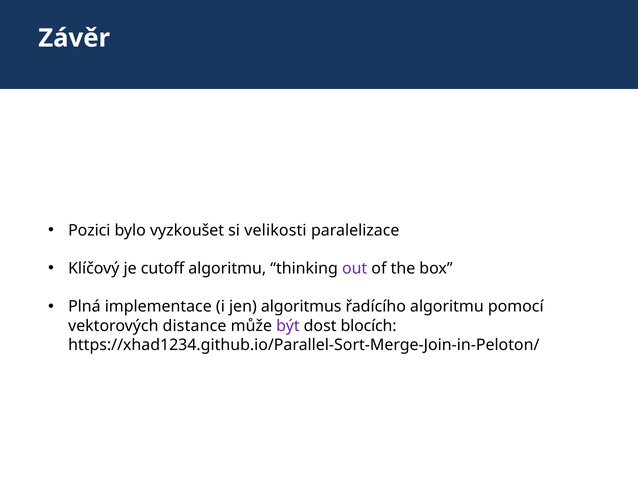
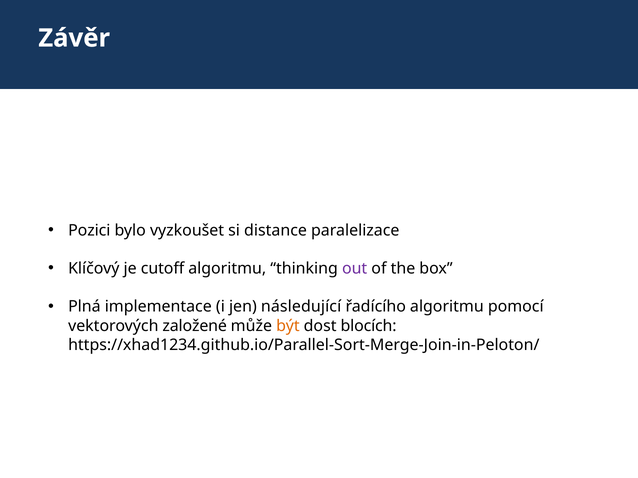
velikosti: velikosti -> distance
algoritmus: algoritmus -> následující
distance: distance -> založené
být colour: purple -> orange
